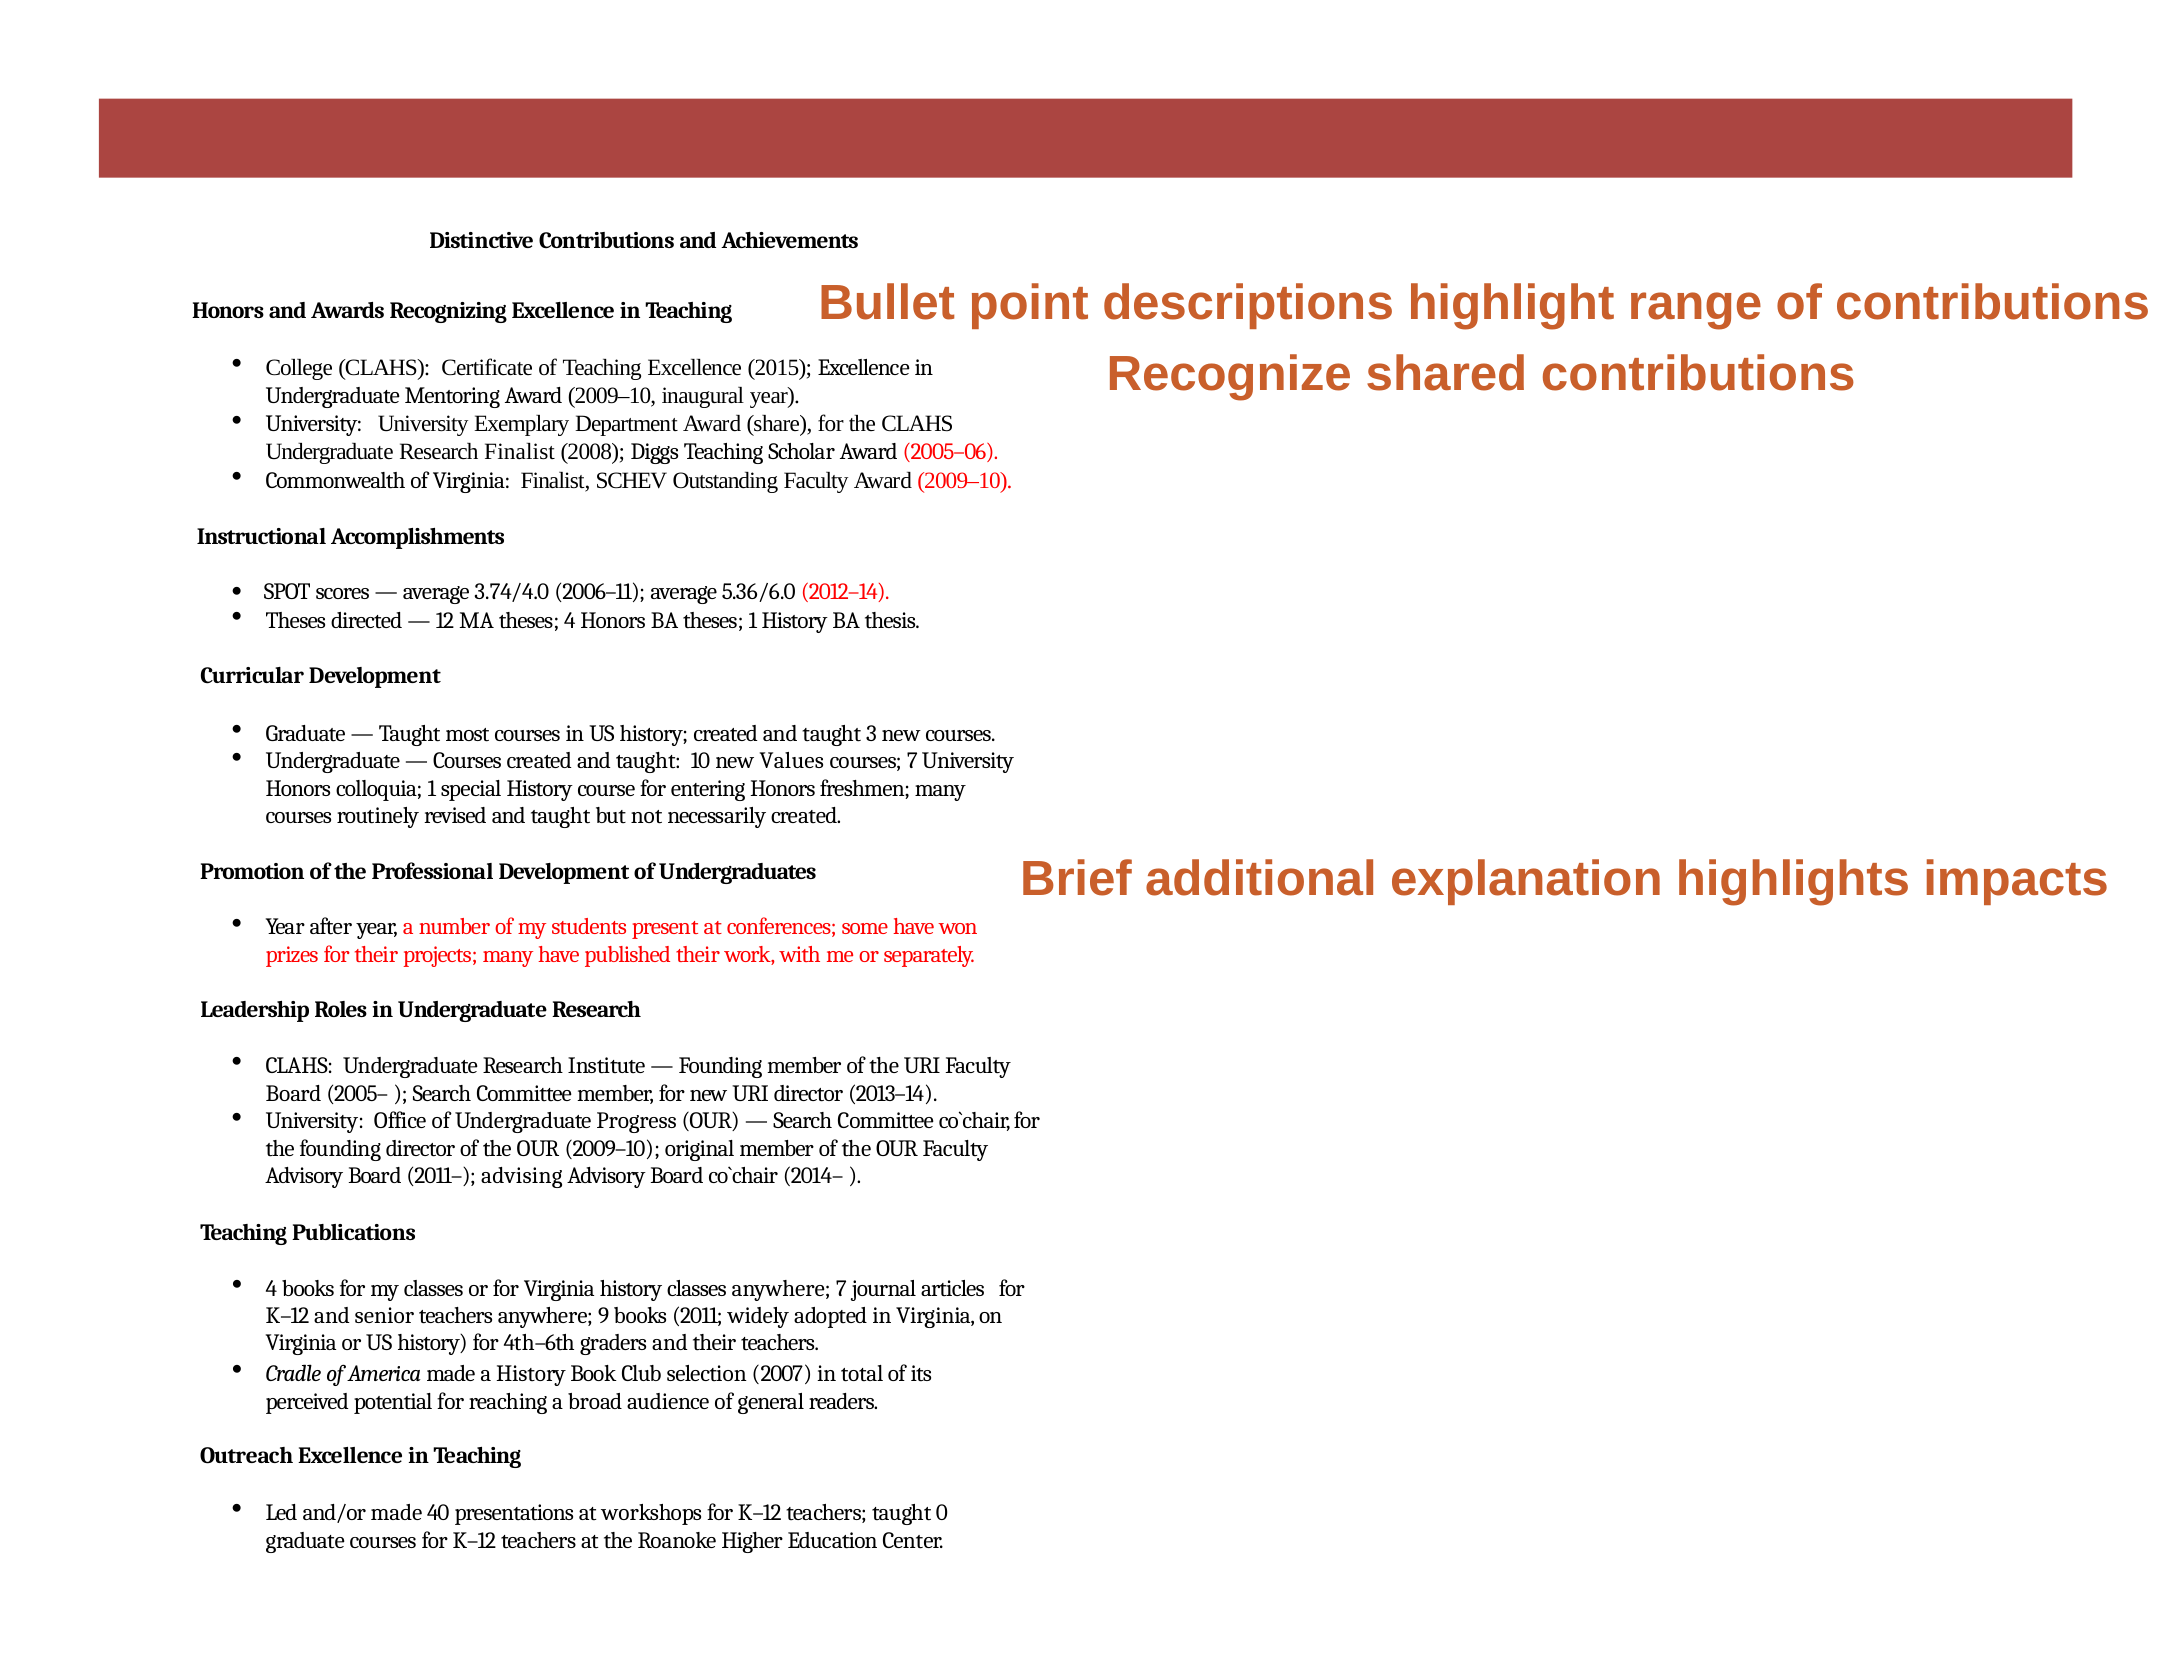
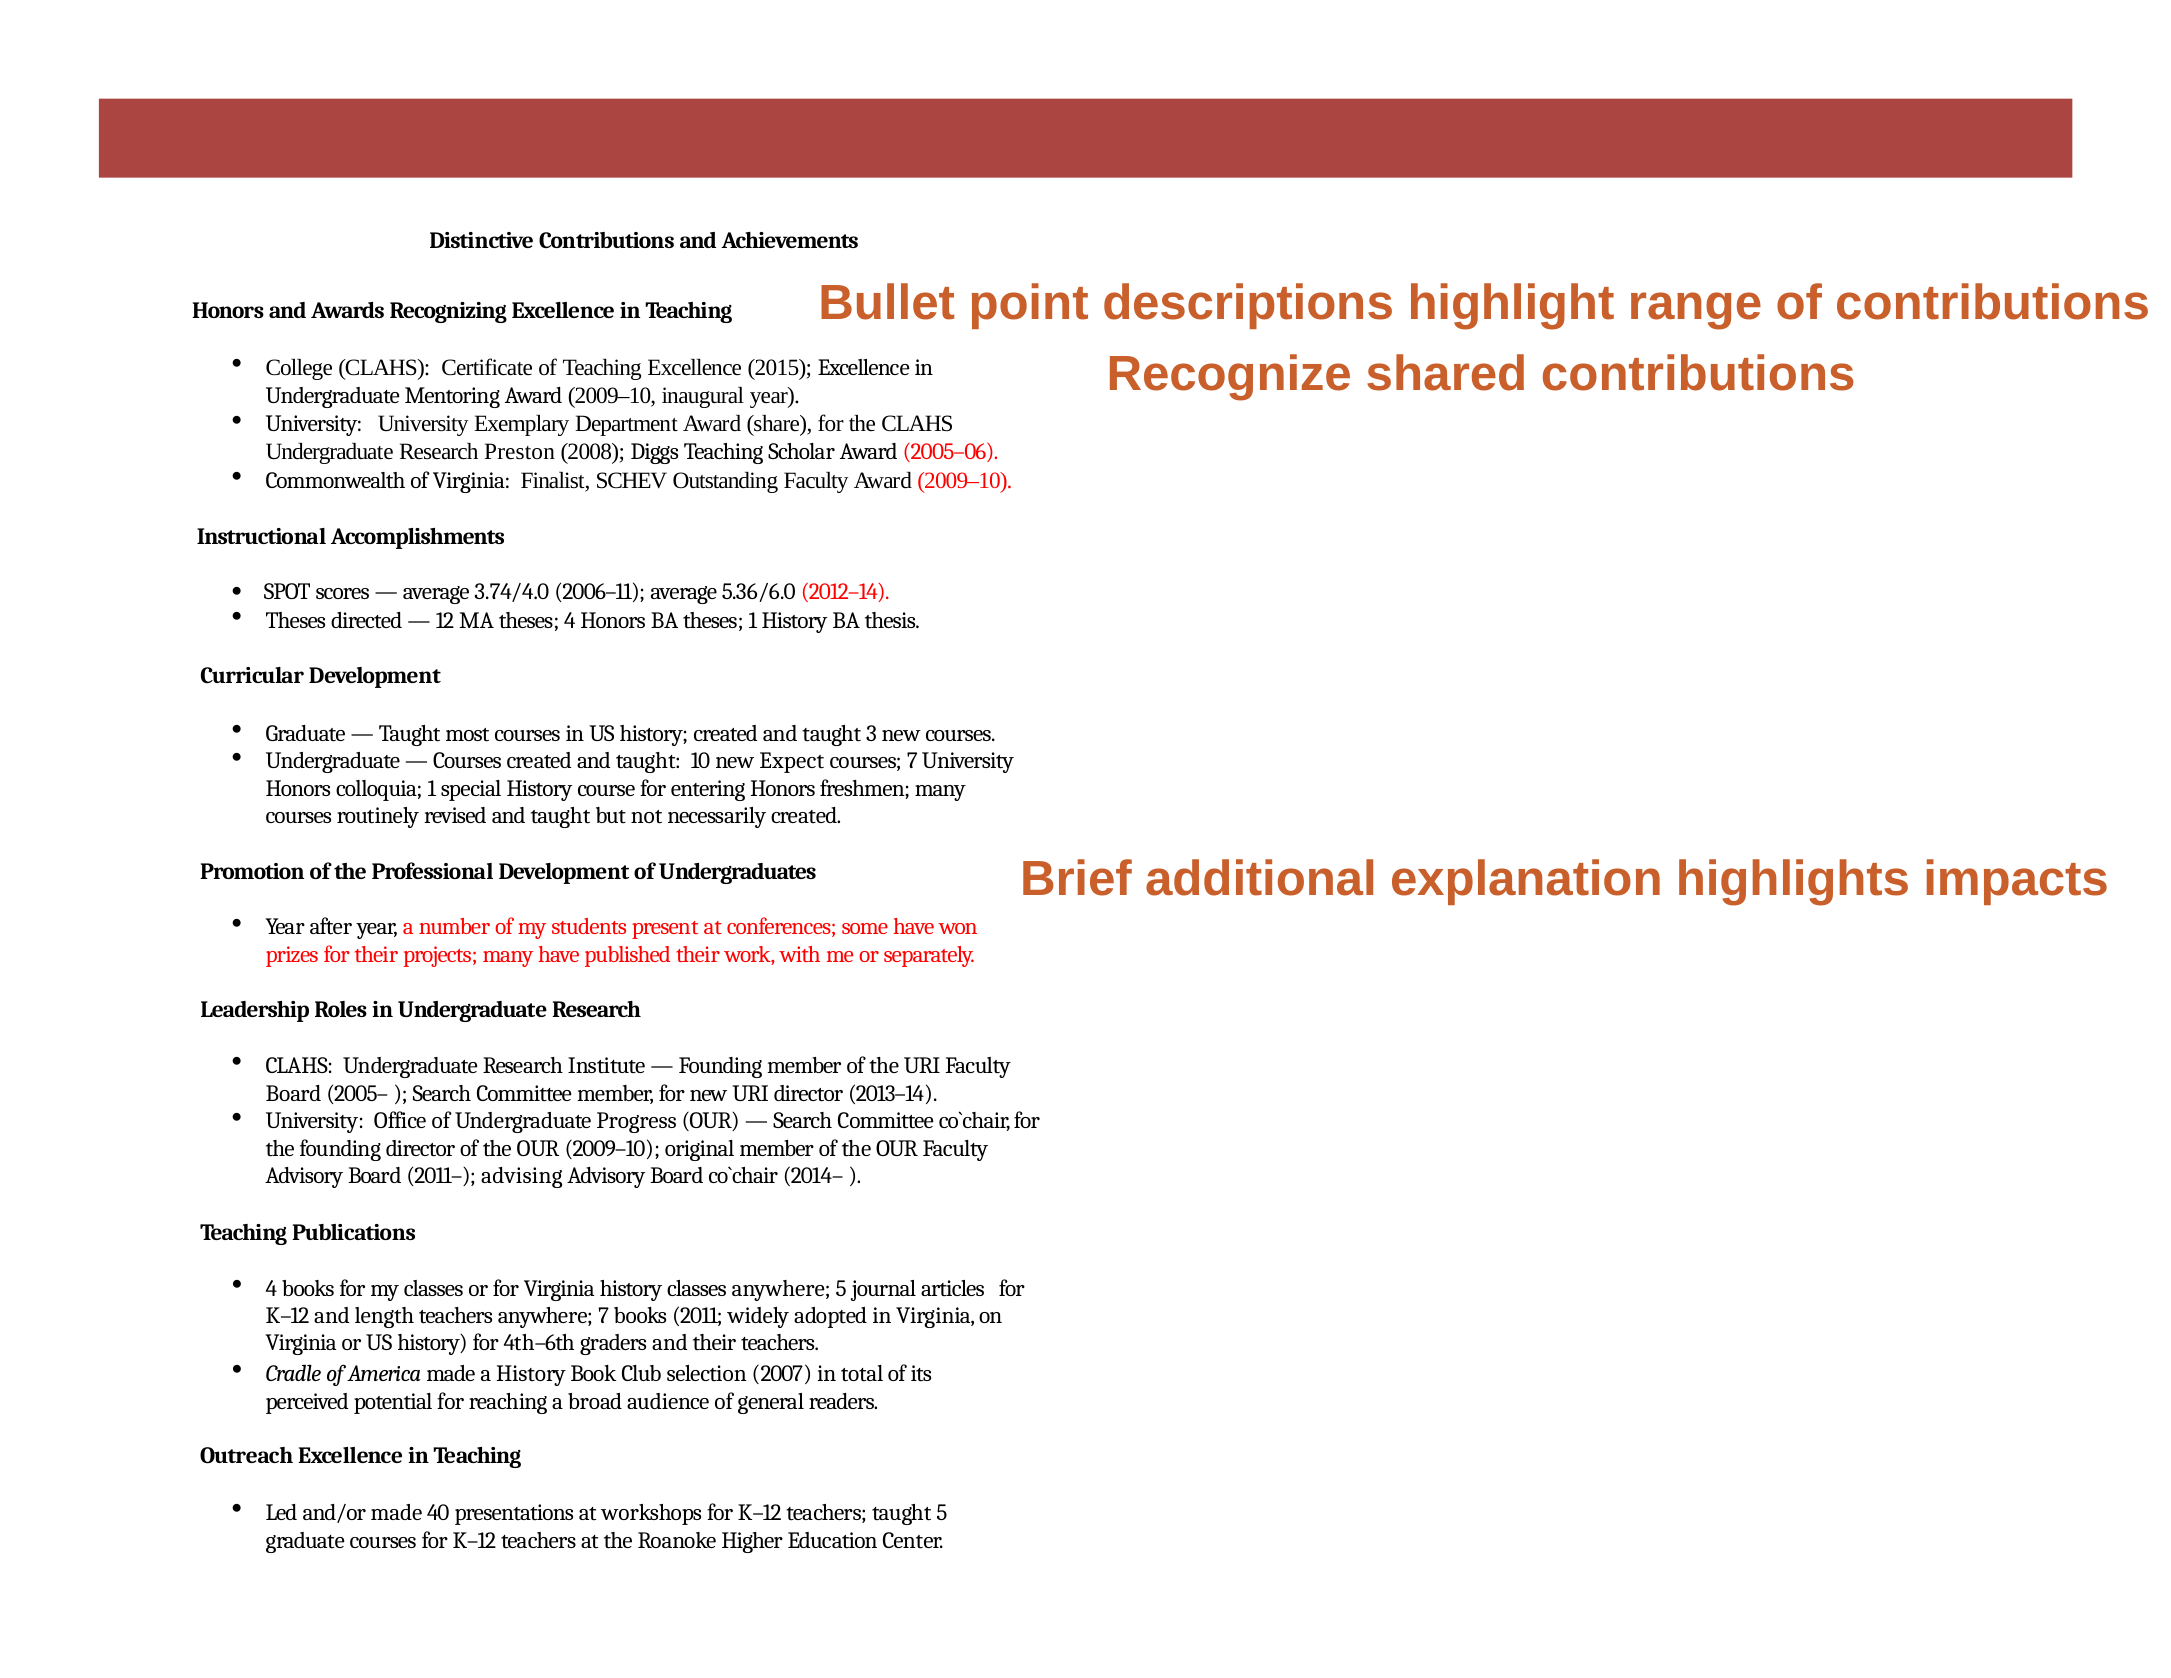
Research Finalist: Finalist -> Preston
Values: Values -> Expect
anywhere 7: 7 -> 5
senior: senior -> length
anywhere 9: 9 -> 7
taught 0: 0 -> 5
